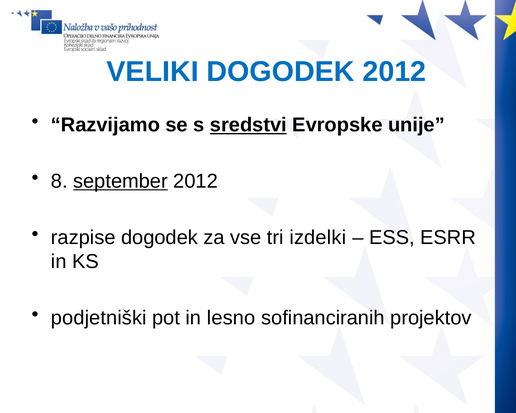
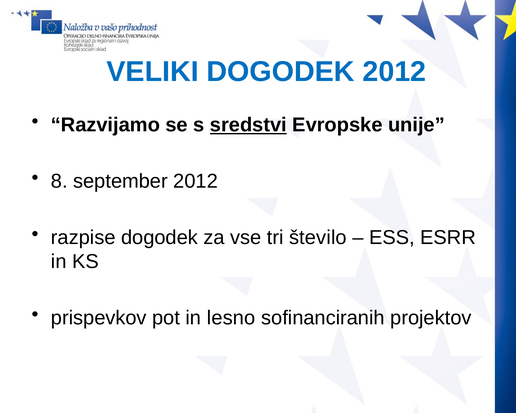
september underline: present -> none
izdelki: izdelki -> število
podjetniški: podjetniški -> prispevkov
